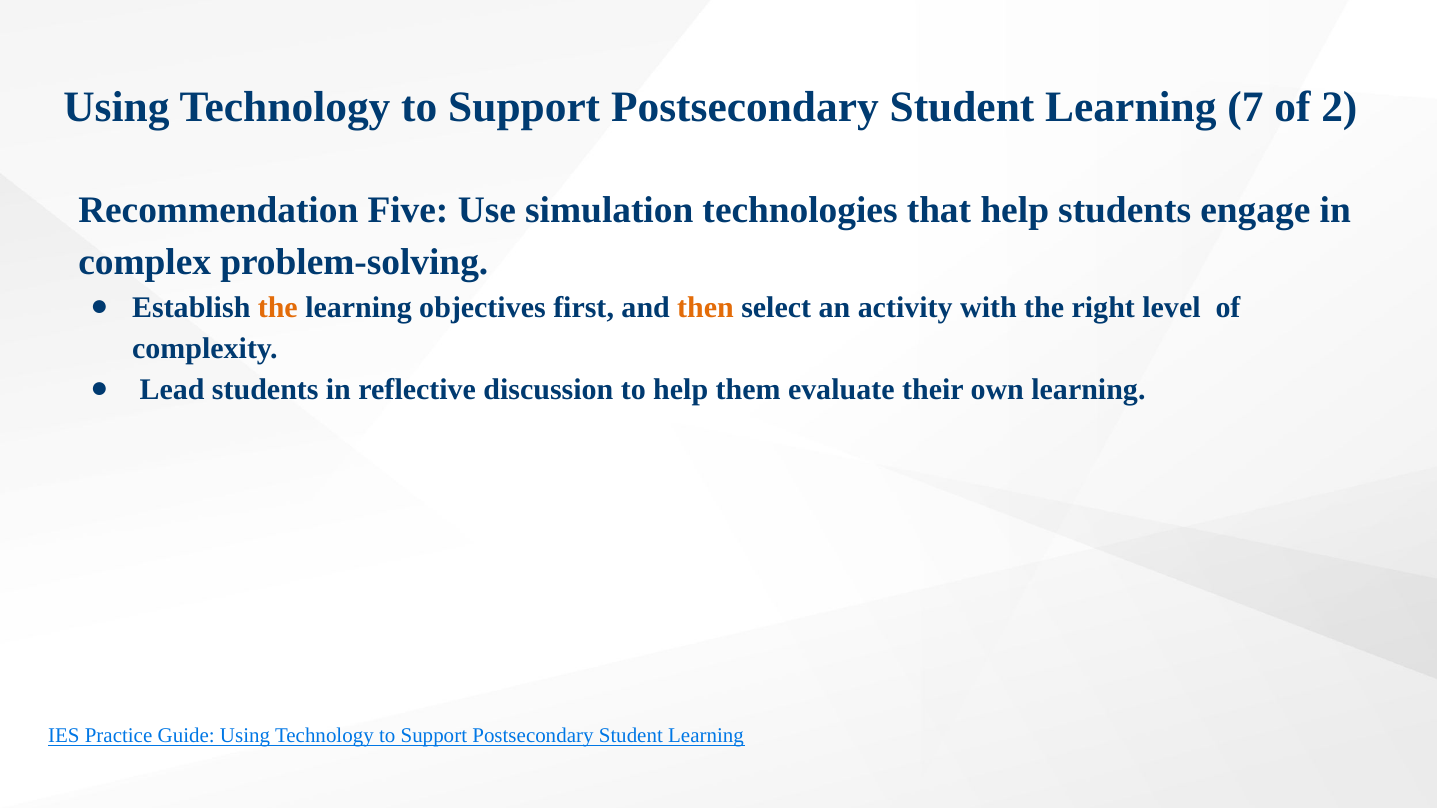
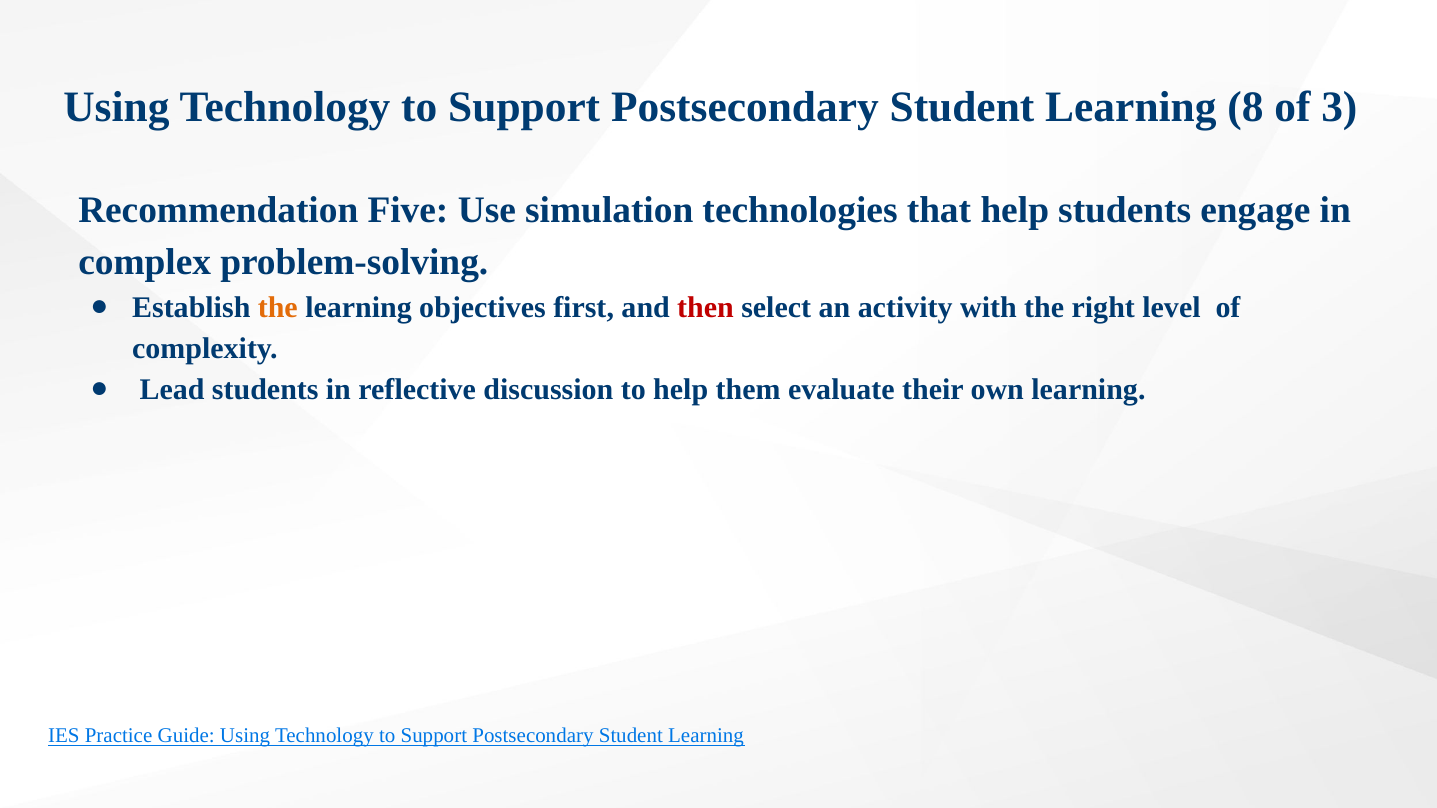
7: 7 -> 8
2: 2 -> 3
then colour: orange -> red
